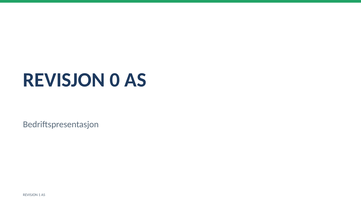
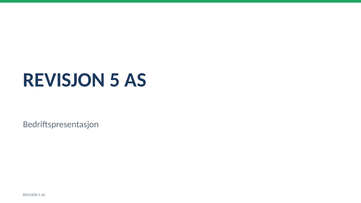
0: 0 -> 5
